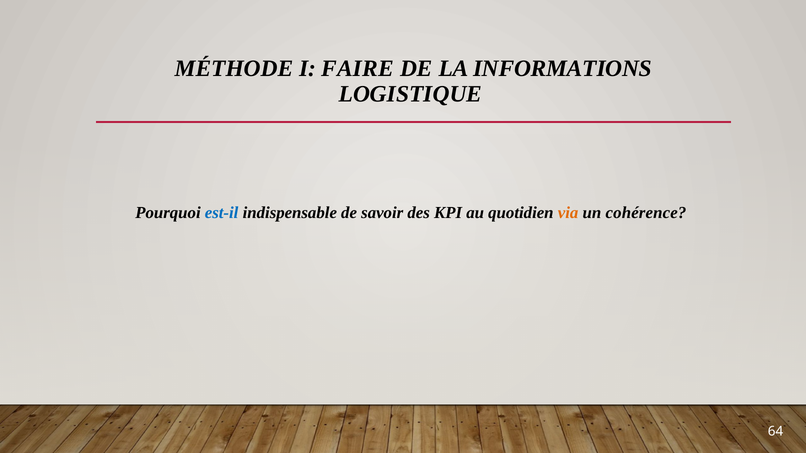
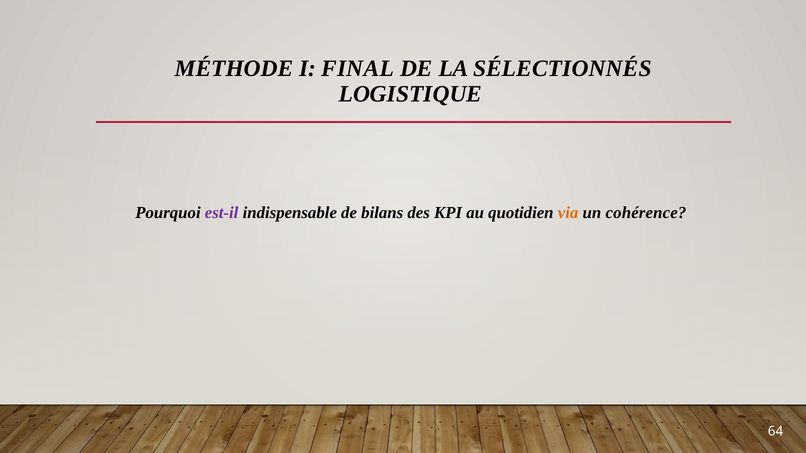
FAIRE: FAIRE -> FINAL
INFORMATIONS: INFORMATIONS -> SÉLECTIONNÉS
est-il colour: blue -> purple
savoir: savoir -> bilans
